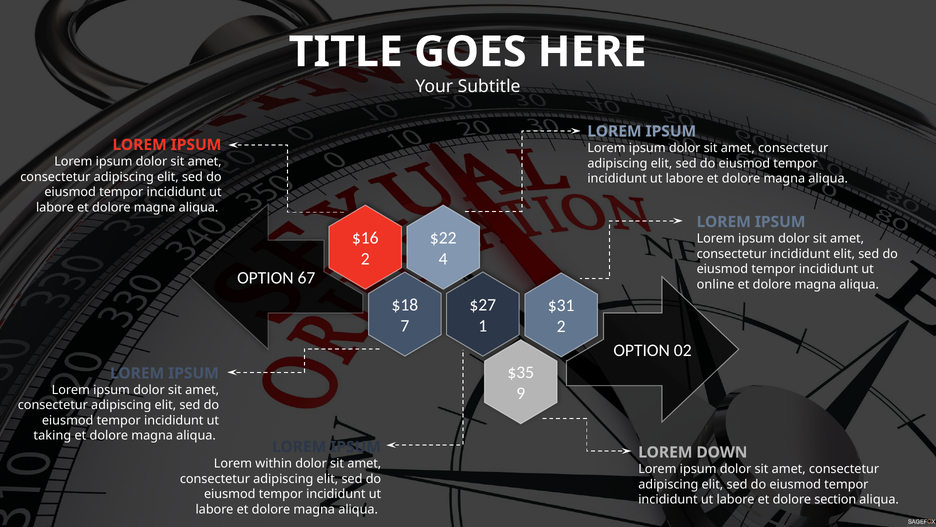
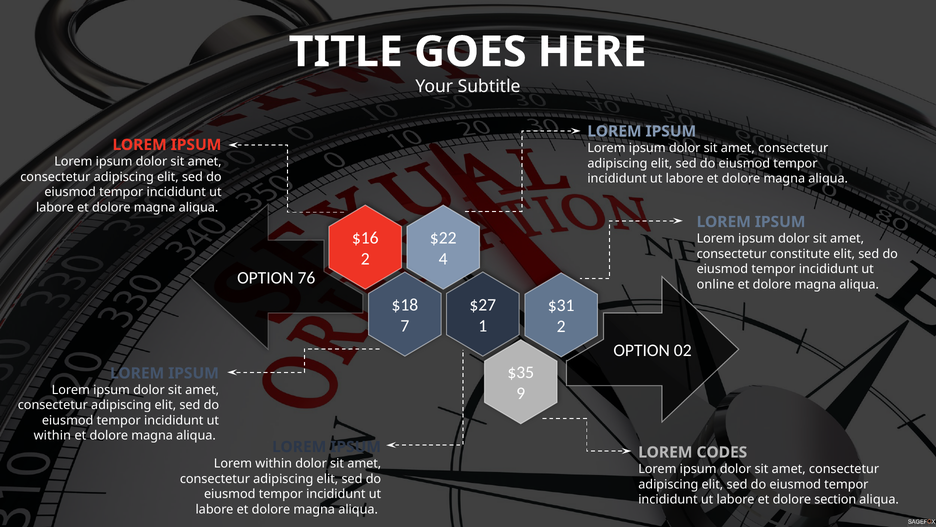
consectetur incididunt: incididunt -> constitute
67: 67 -> 76
taking at (52, 435): taking -> within
DOWN: DOWN -> CODES
